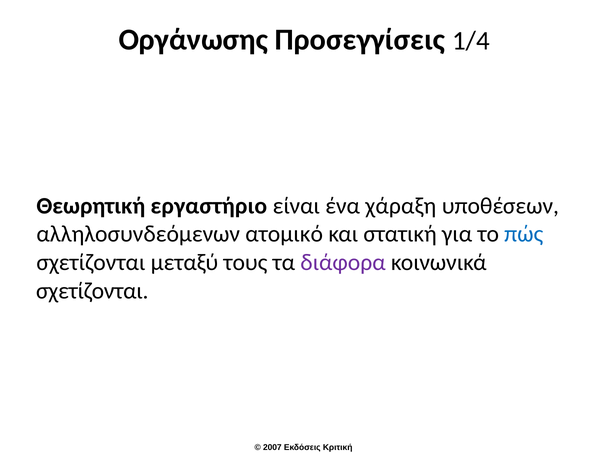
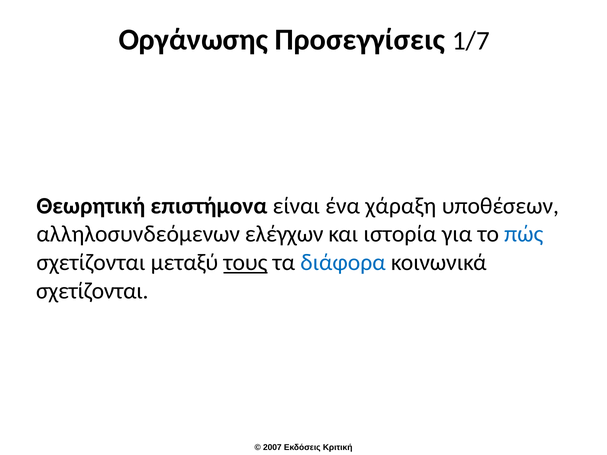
1/4: 1/4 -> 1/7
εργαστήριο: εργαστήριο -> επιστήμονα
ατομικό: ατομικό -> ελέγχων
στατική: στατική -> ιστορία
τους underline: none -> present
διάφορα colour: purple -> blue
